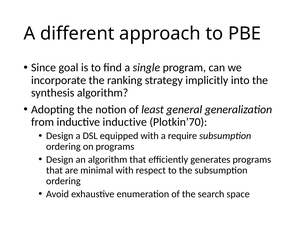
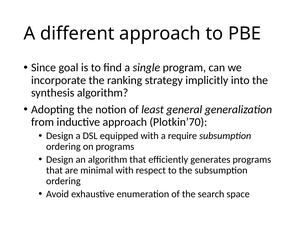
inductive inductive: inductive -> approach
